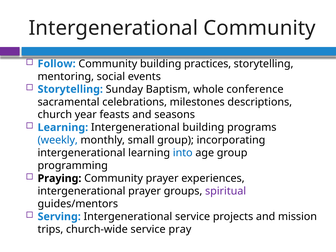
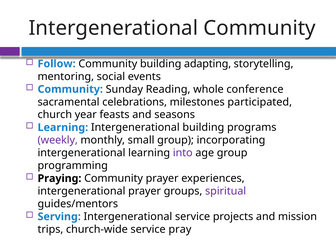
practices: practices -> adapting
Storytelling at (70, 89): Storytelling -> Community
Baptism: Baptism -> Reading
descriptions: descriptions -> participated
weekly colour: blue -> purple
into colour: blue -> purple
